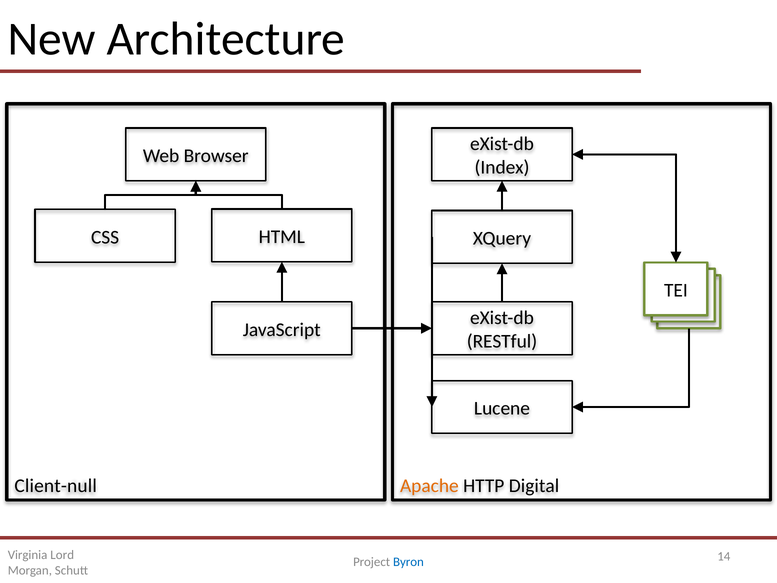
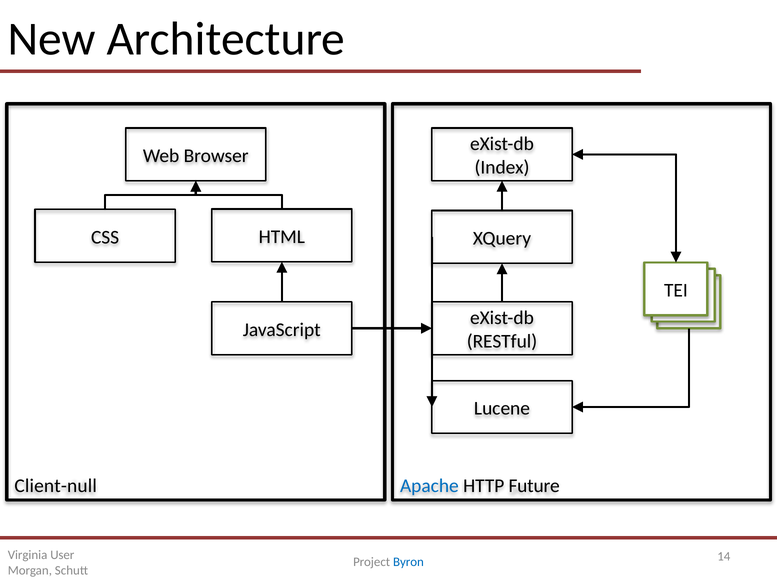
Apache colour: orange -> blue
Digital: Digital -> Future
Lord: Lord -> User
